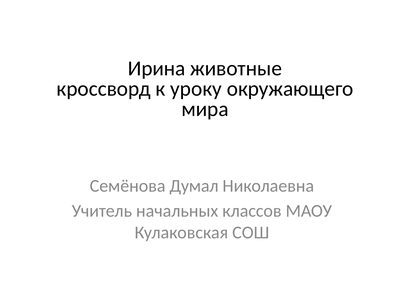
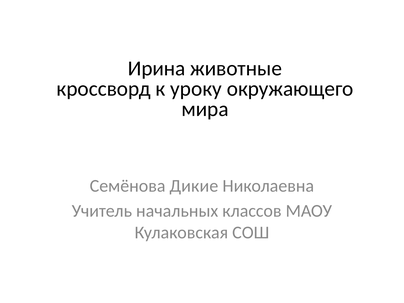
Думал: Думал -> Дикие
